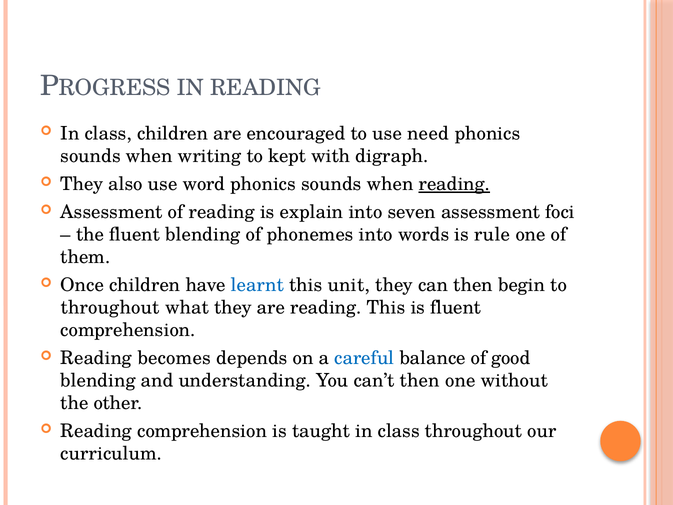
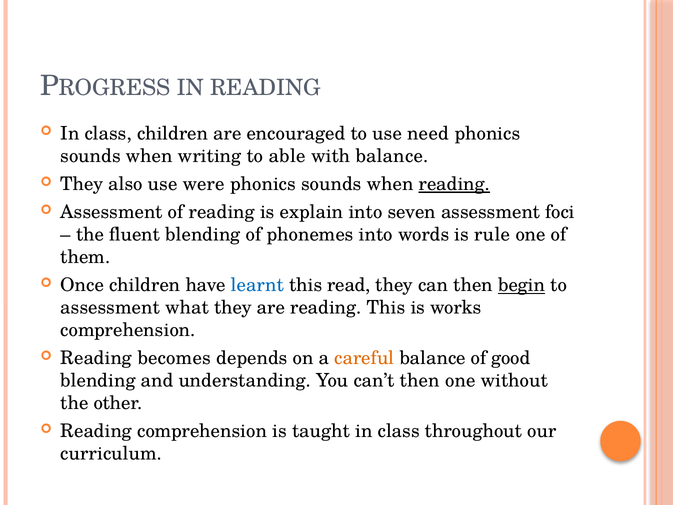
kept: kept -> able
with digraph: digraph -> balance
word: word -> were
unit: unit -> read
begin underline: none -> present
throughout at (110, 308): throughout -> assessment
is fluent: fluent -> works
careful colour: blue -> orange
